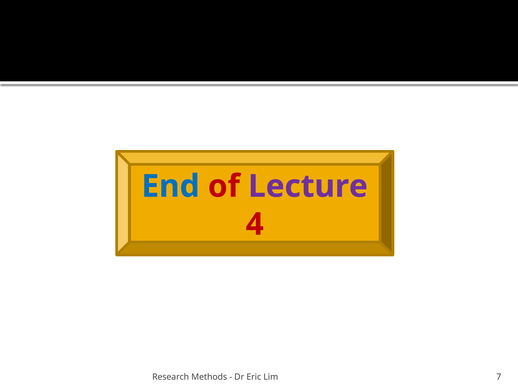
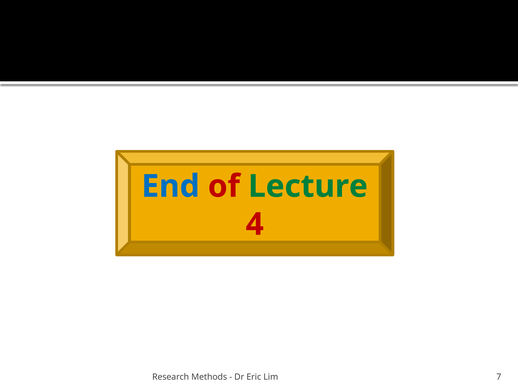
Lecture colour: purple -> green
